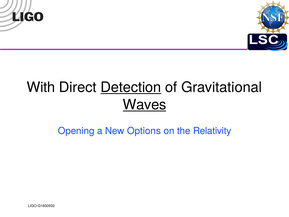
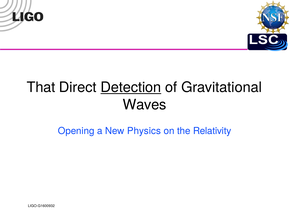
With: With -> That
Waves underline: present -> none
Options: Options -> Physics
